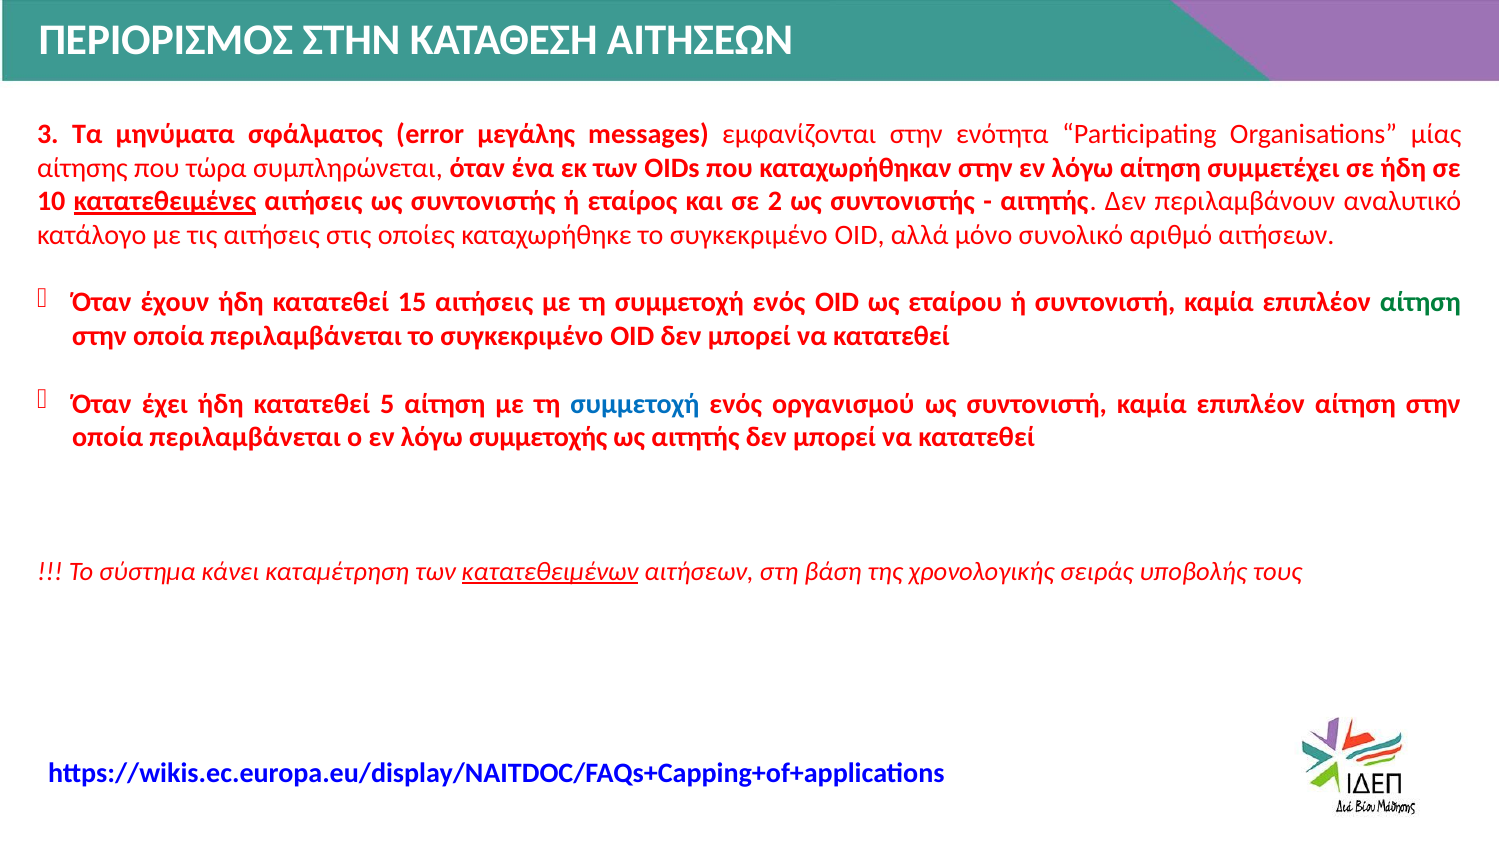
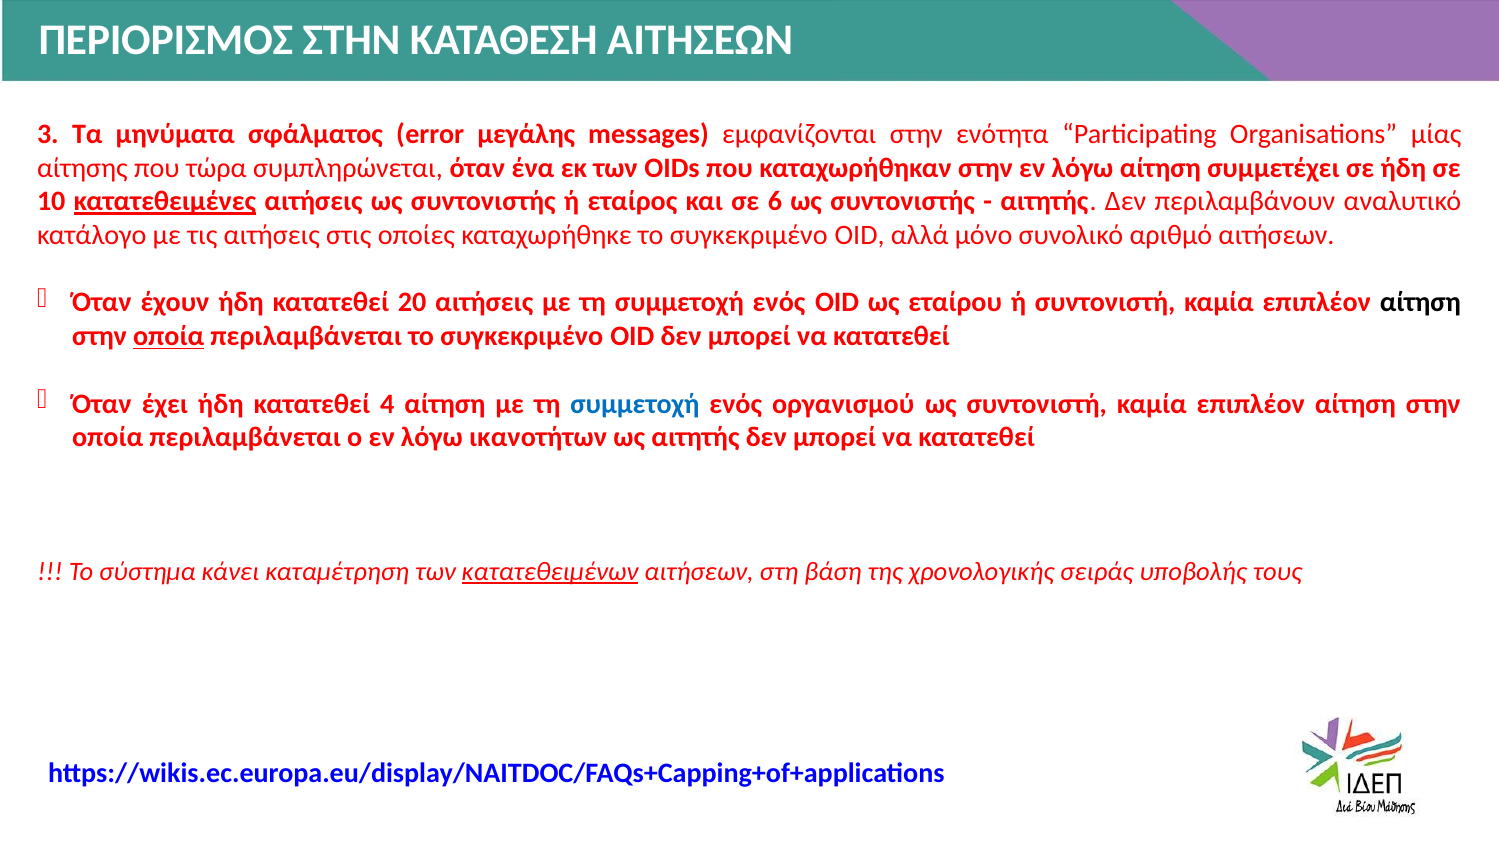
2: 2 -> 6
15: 15 -> 20
αίτηση at (1420, 303) colour: green -> black
οποία at (169, 336) underline: none -> present
5: 5 -> 4
συμμετοχής: συμμετοχής -> ικανοτήτων
